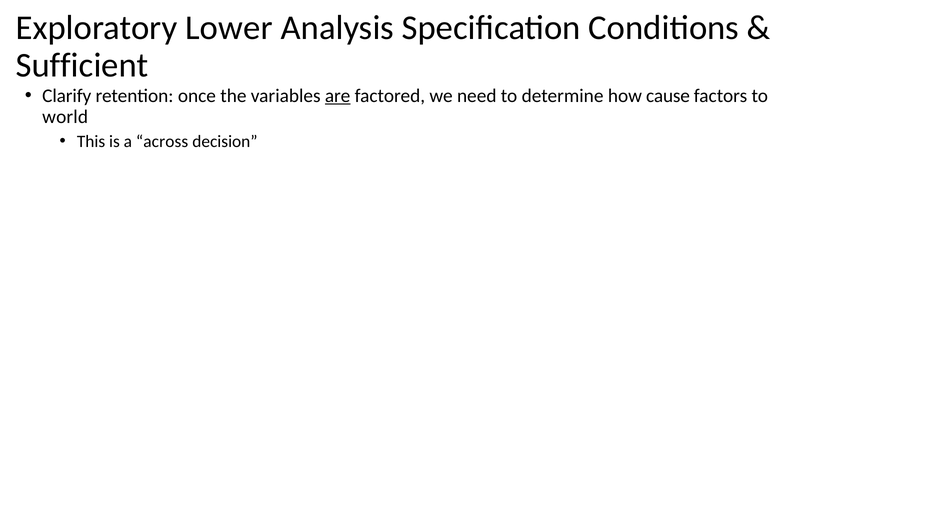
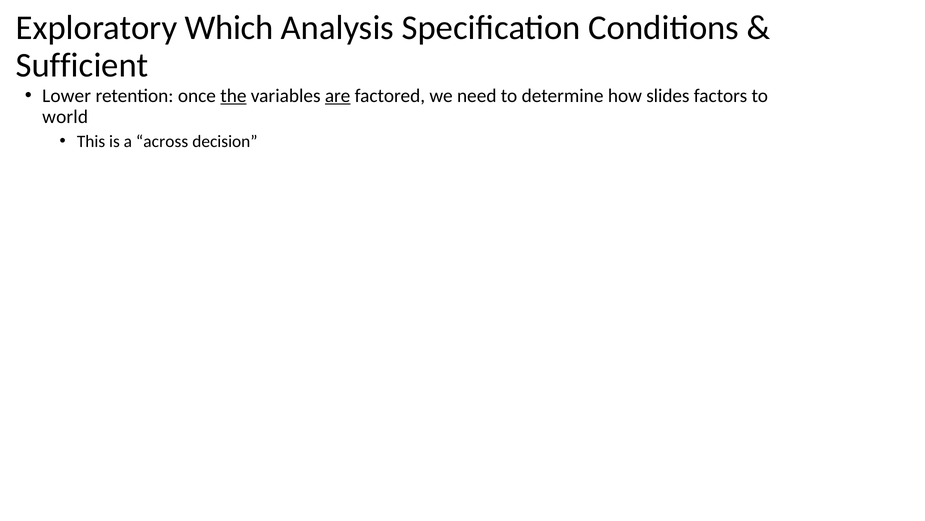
Lower: Lower -> Which
Clarify: Clarify -> Lower
the underline: none -> present
cause: cause -> slides
